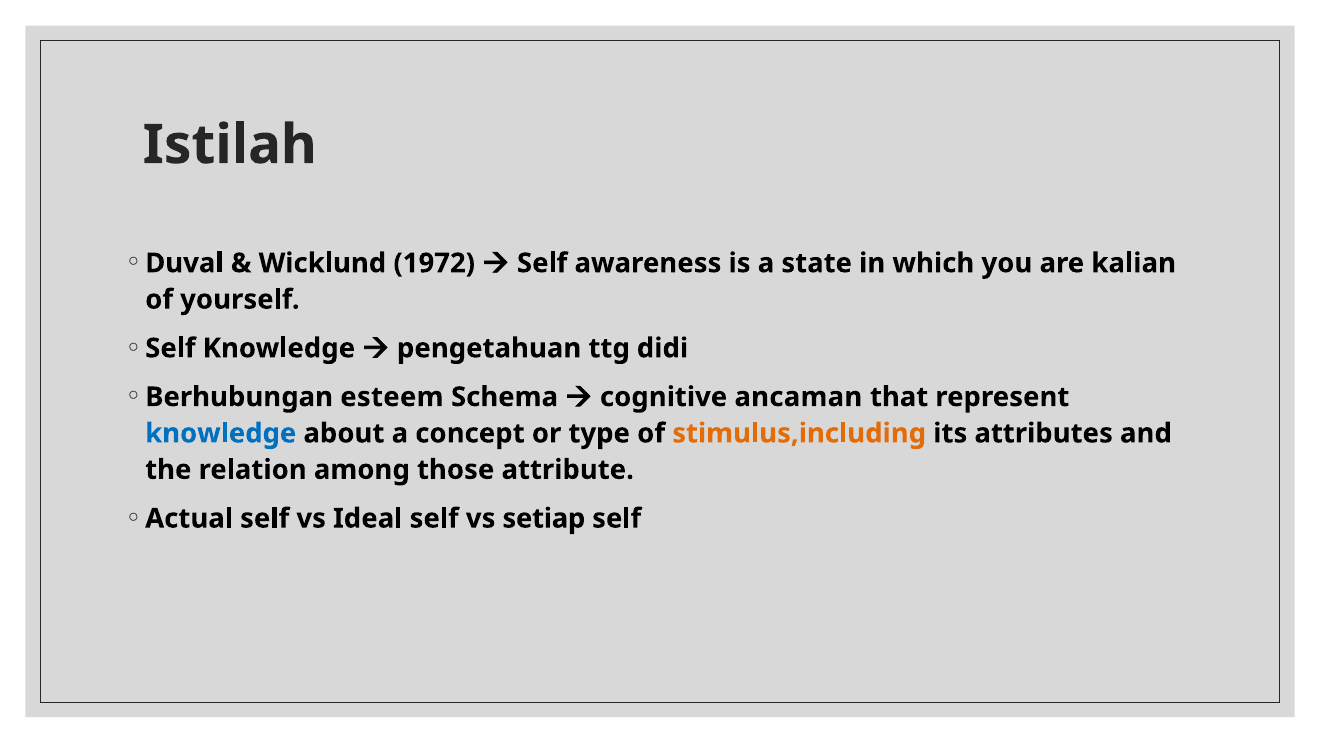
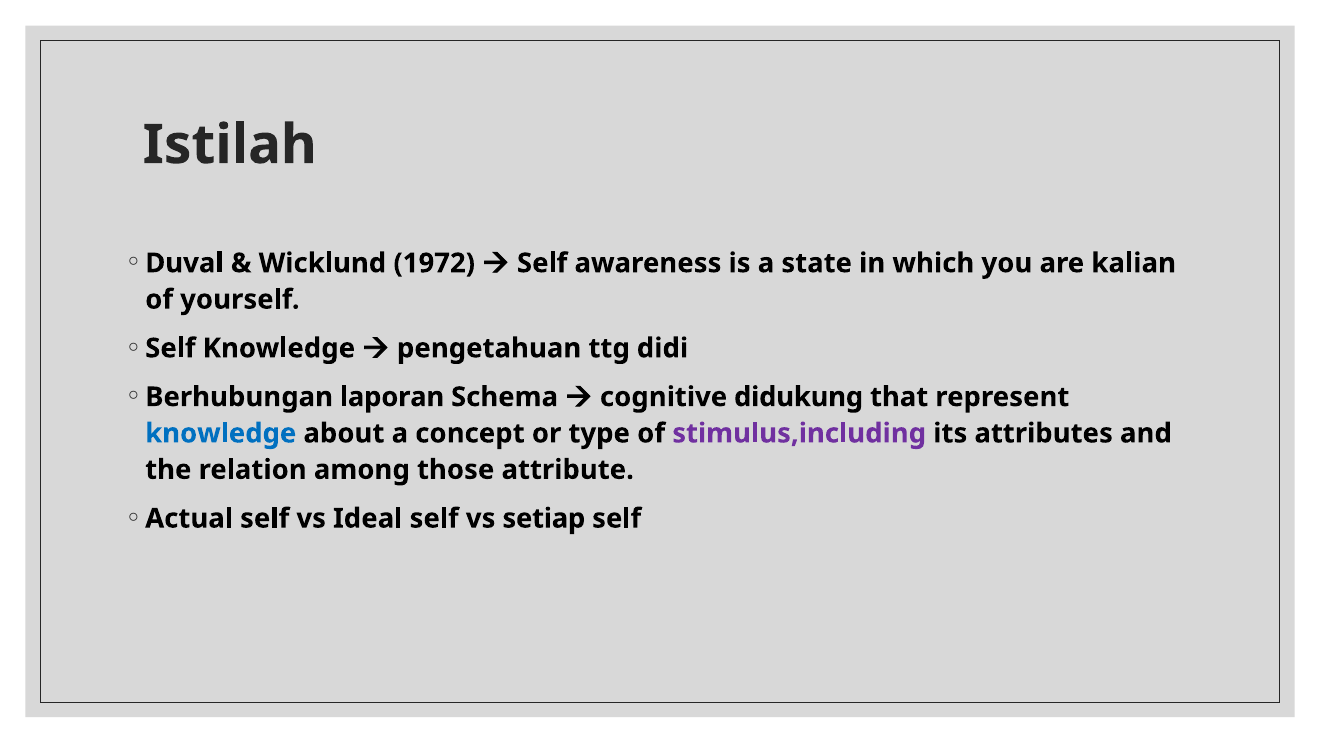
esteem: esteem -> laporan
ancaman: ancaman -> didukung
stimulus,including colour: orange -> purple
